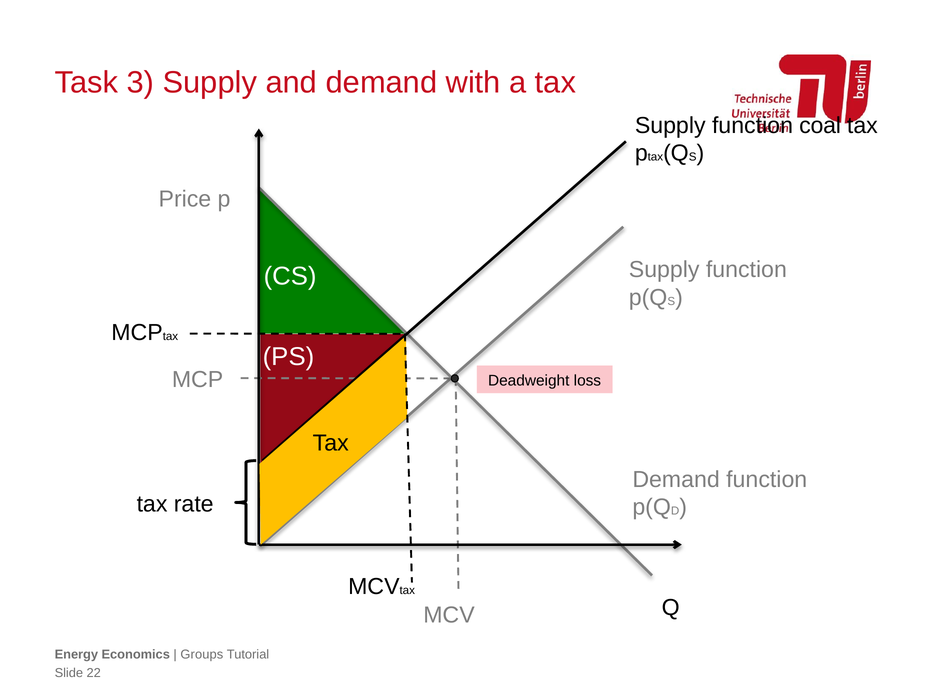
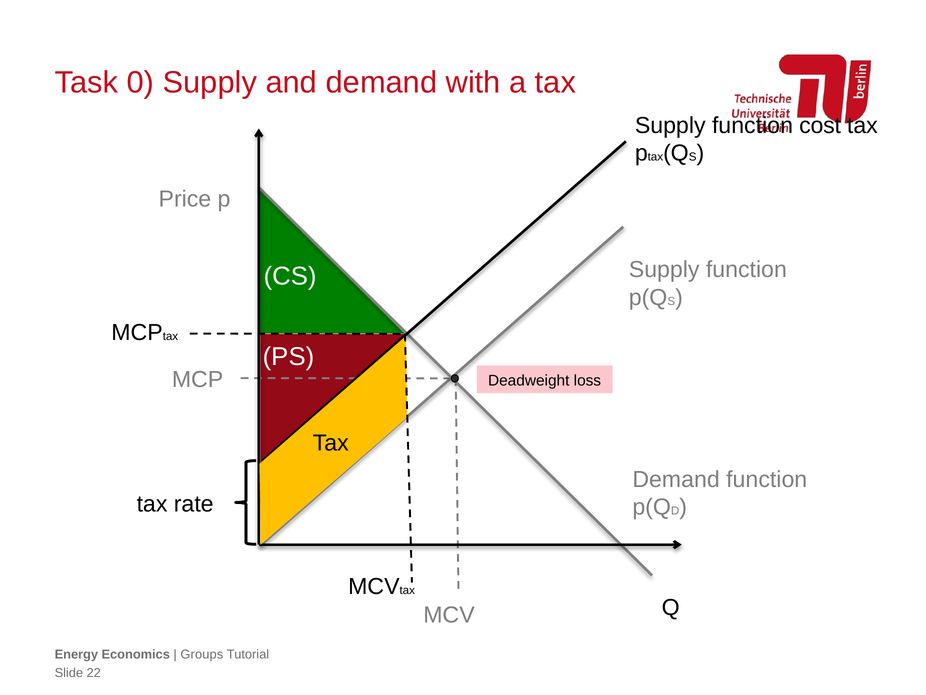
3: 3 -> 0
coal: coal -> cost
